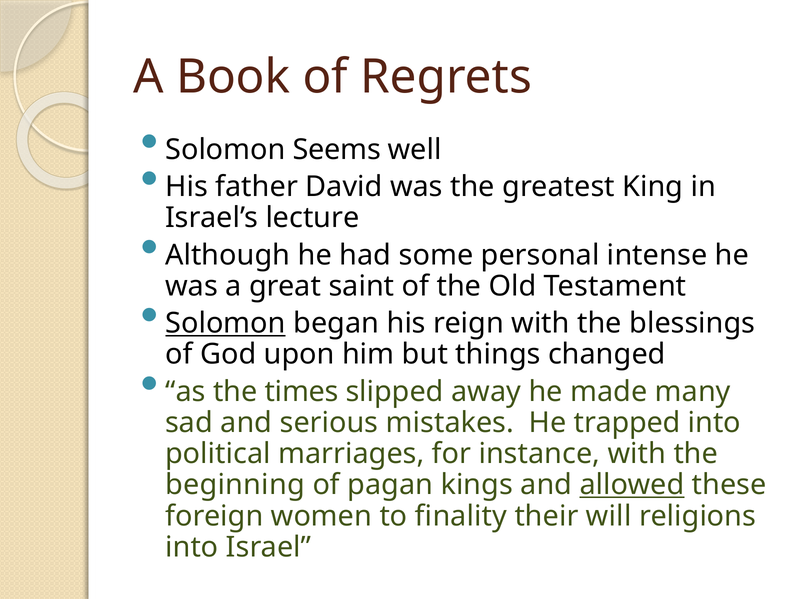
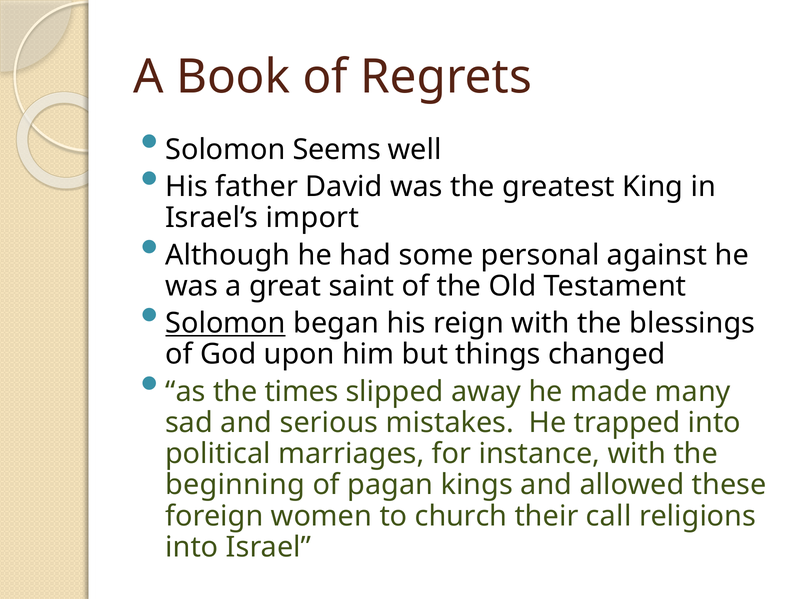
lecture: lecture -> import
intense: intense -> against
allowed underline: present -> none
finality: finality -> church
will: will -> call
